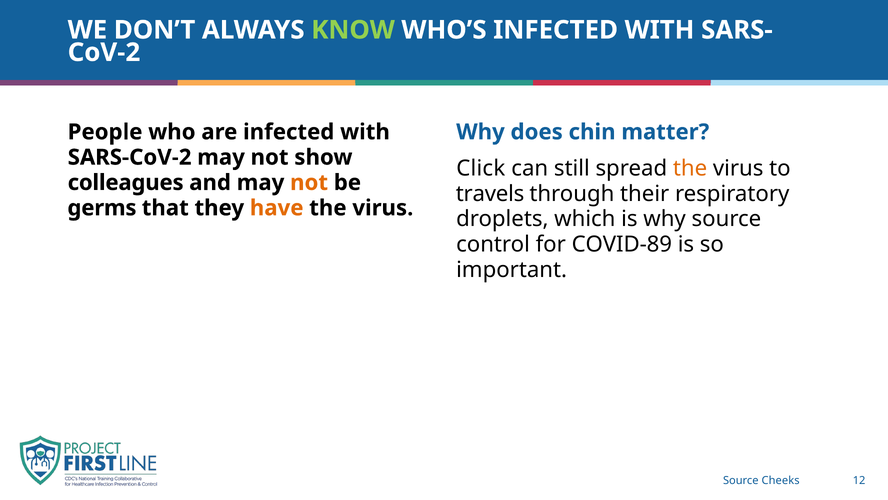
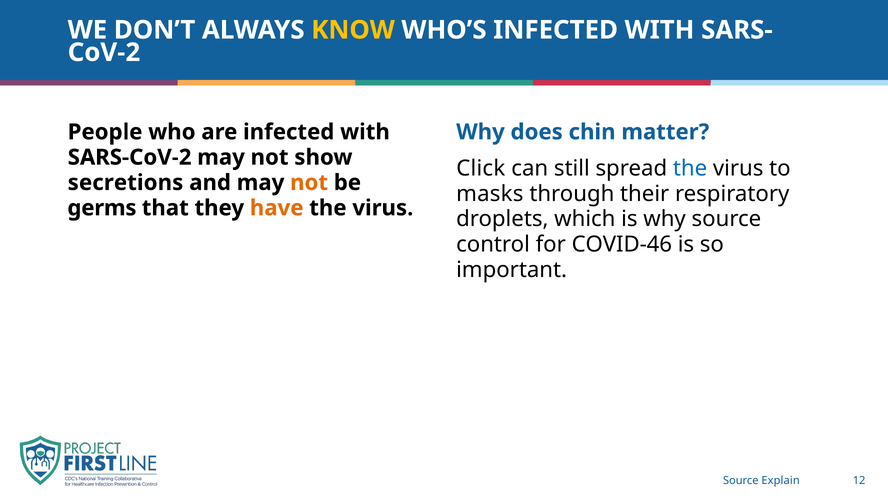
KNOW colour: light green -> yellow
the at (690, 168) colour: orange -> blue
colleagues: colleagues -> secretions
travels: travels -> masks
COVID-89: COVID-89 -> COVID-46
Cheeks: Cheeks -> Explain
